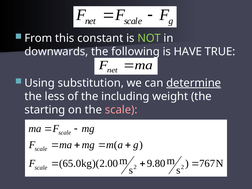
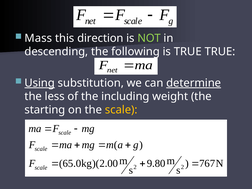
From: From -> Mass
constant: constant -> direction
downwards: downwards -> descending
is HAVE: HAVE -> TRUE
Using underline: none -> present
scale at (121, 110) colour: pink -> yellow
